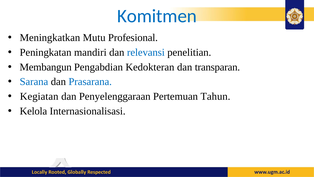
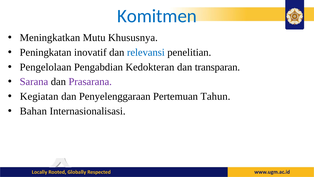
Profesional: Profesional -> Khususnya
mandiri: mandiri -> inovatif
Membangun: Membangun -> Pengelolaan
Sarana colour: blue -> purple
Prasarana colour: blue -> purple
Kelola: Kelola -> Bahan
